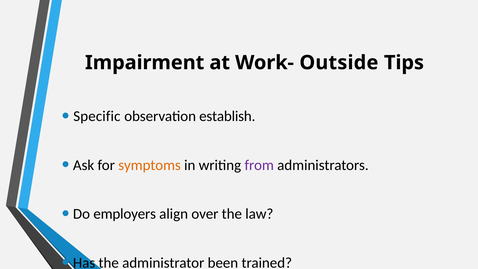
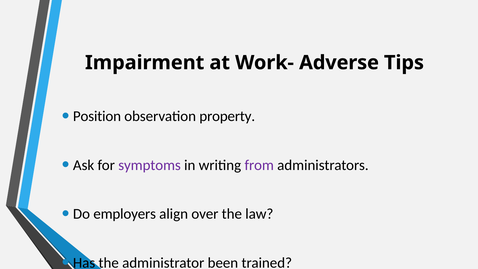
Outside: Outside -> Adverse
Specific: Specific -> Position
establish: establish -> property
symptoms colour: orange -> purple
